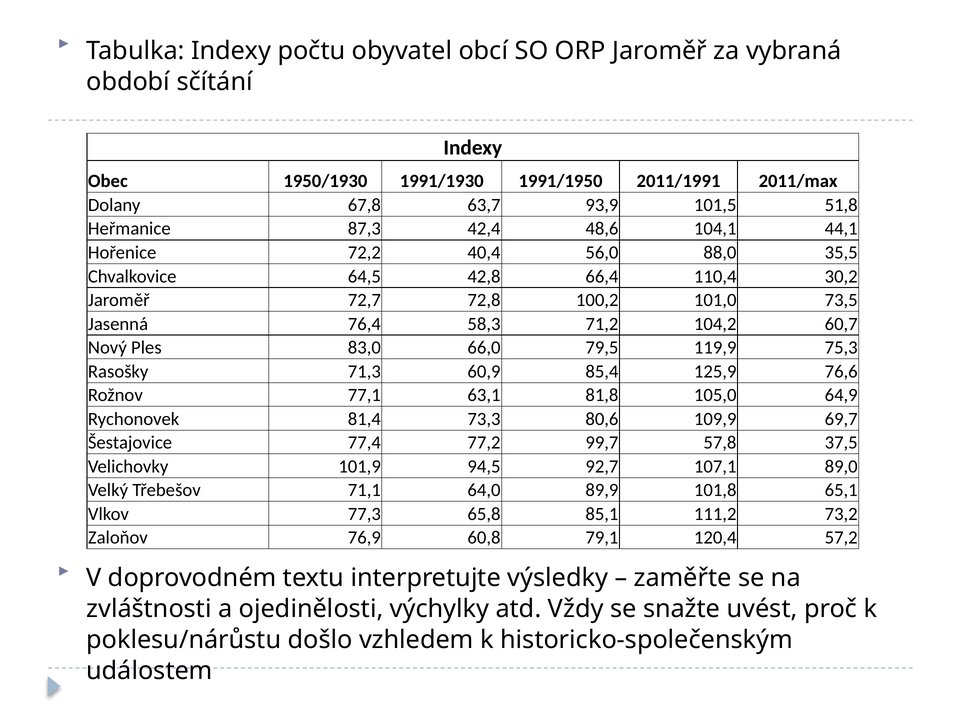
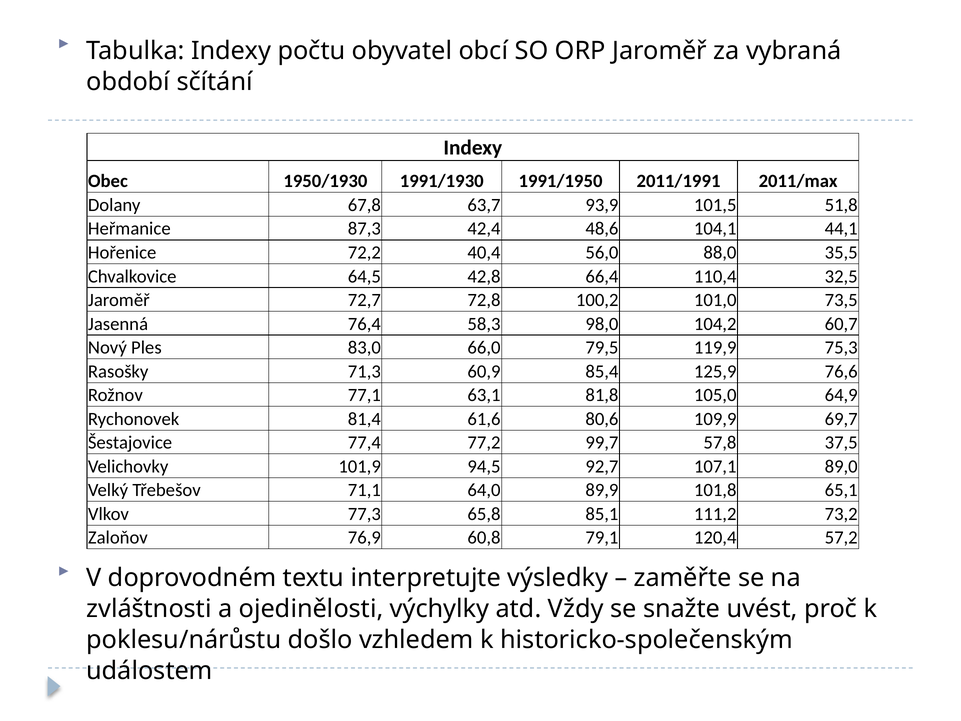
30,2: 30,2 -> 32,5
71,2: 71,2 -> 98,0
73,3: 73,3 -> 61,6
